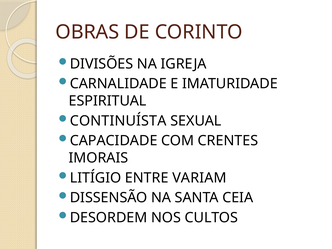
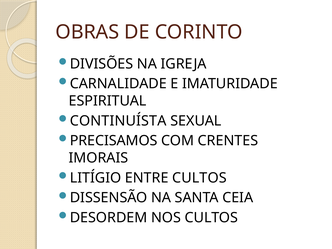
CAPACIDADE: CAPACIDADE -> PRECISAMOS
ENTRE VARIAM: VARIAM -> CULTOS
